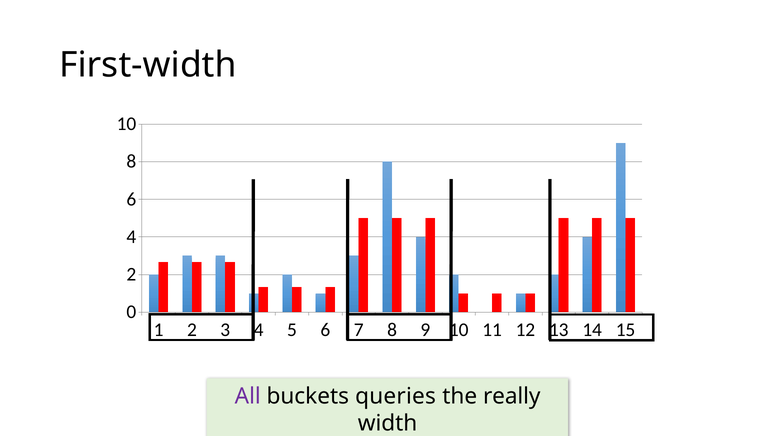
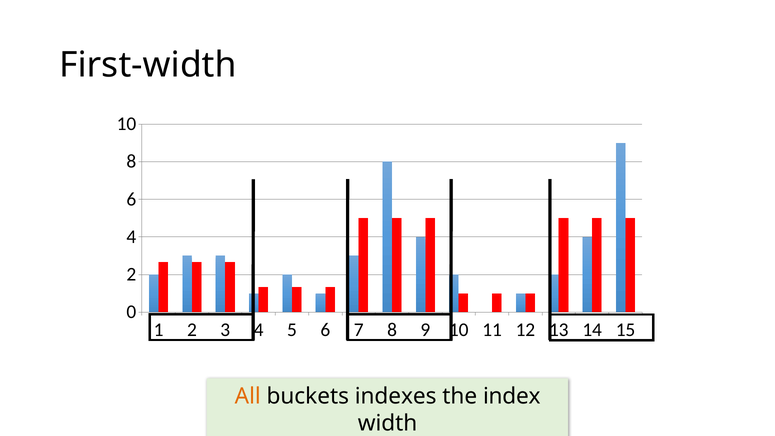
All colour: purple -> orange
queries: queries -> indexes
really: really -> index
